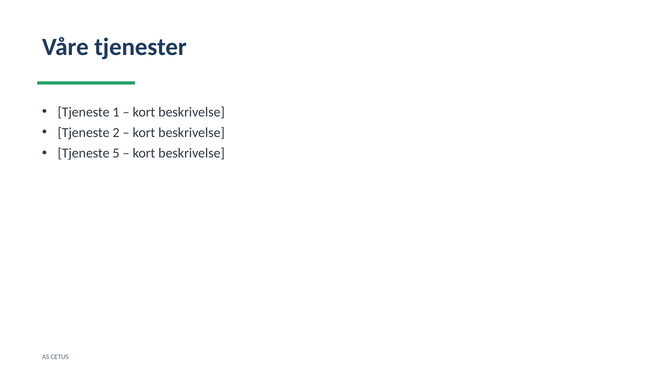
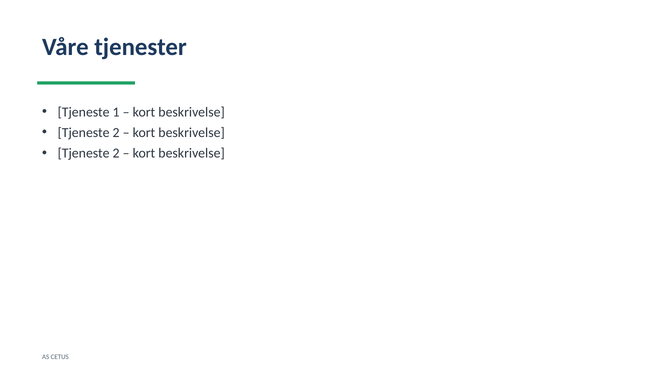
5 at (116, 154): 5 -> 2
